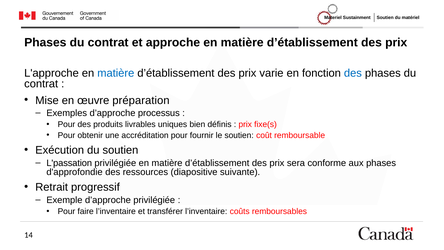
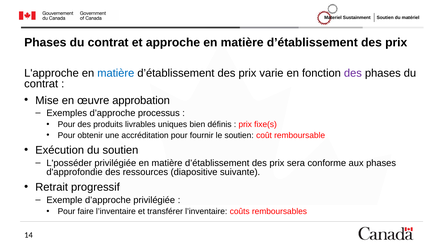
des at (353, 73) colour: blue -> purple
préparation: préparation -> approbation
L'passation: L'passation -> L'posséder
